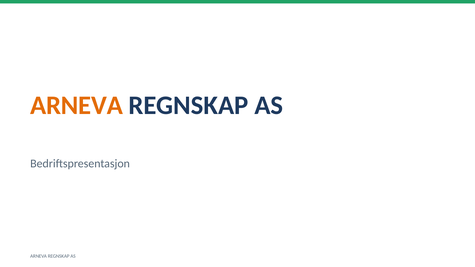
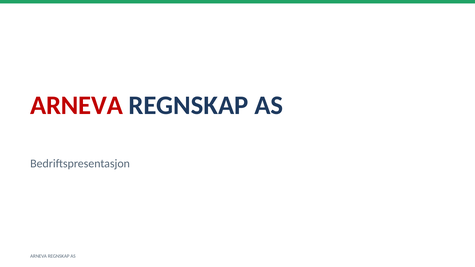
ARNEVA at (77, 105) colour: orange -> red
